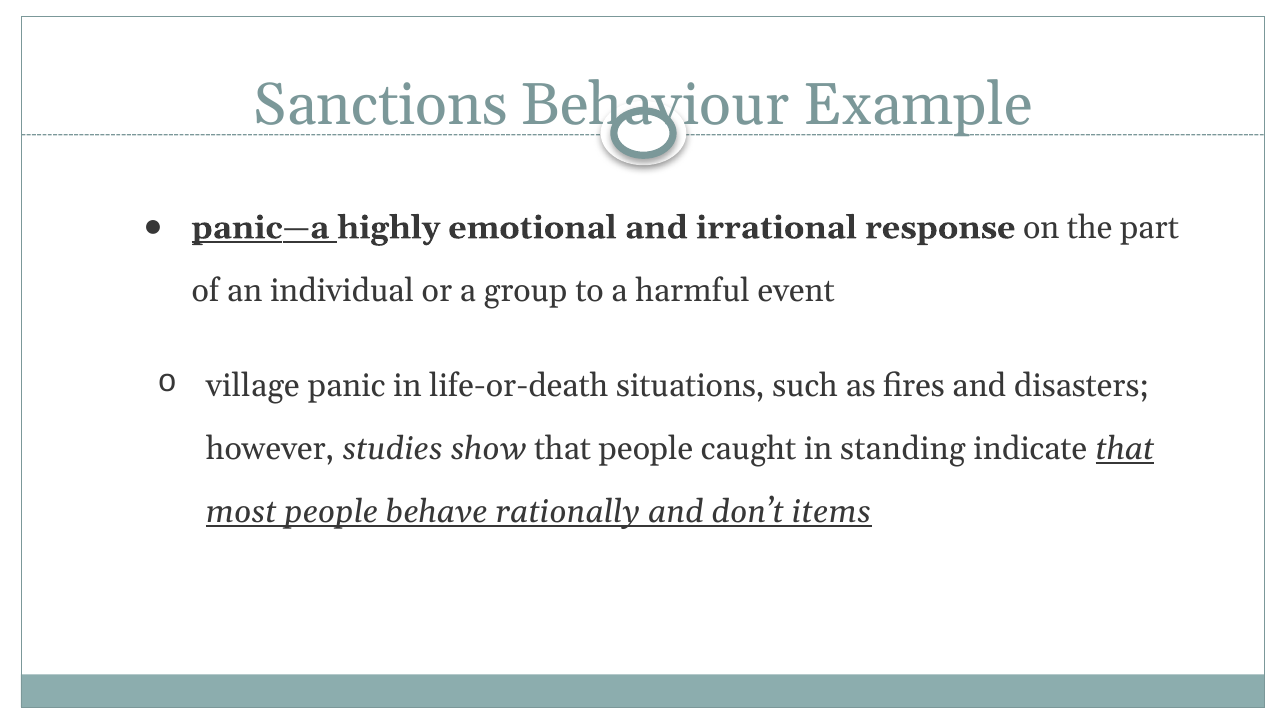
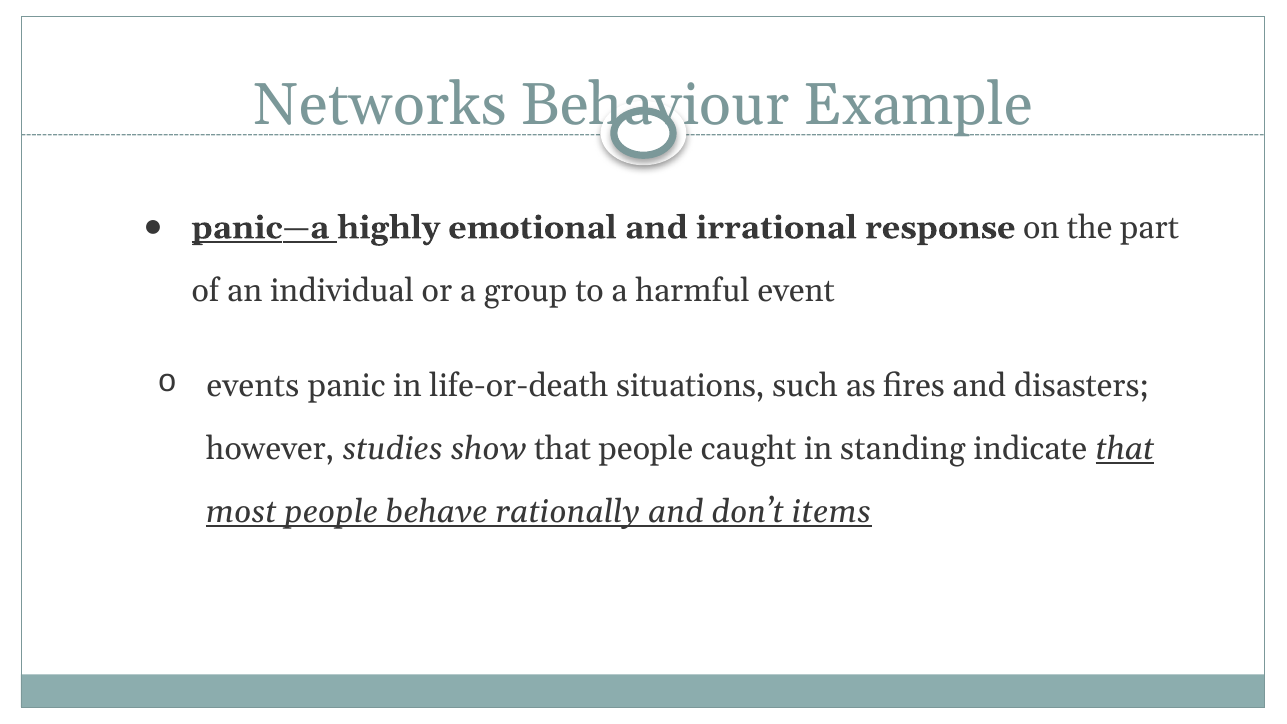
Sanctions: Sanctions -> Networks
village: village -> events
